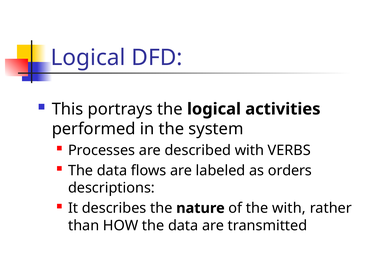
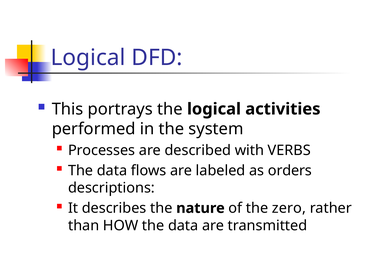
the with: with -> zero
